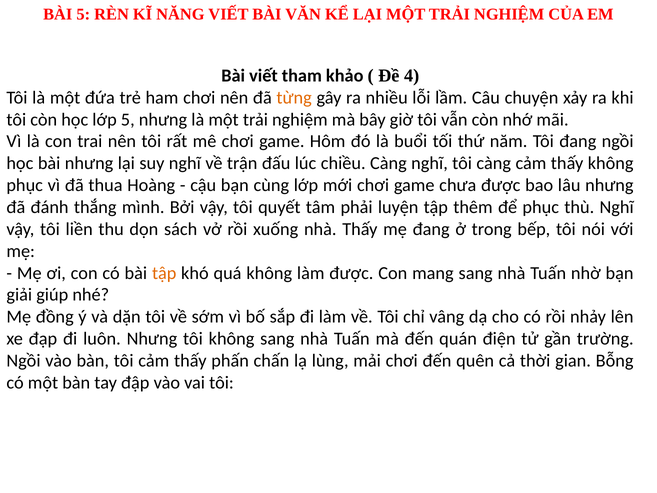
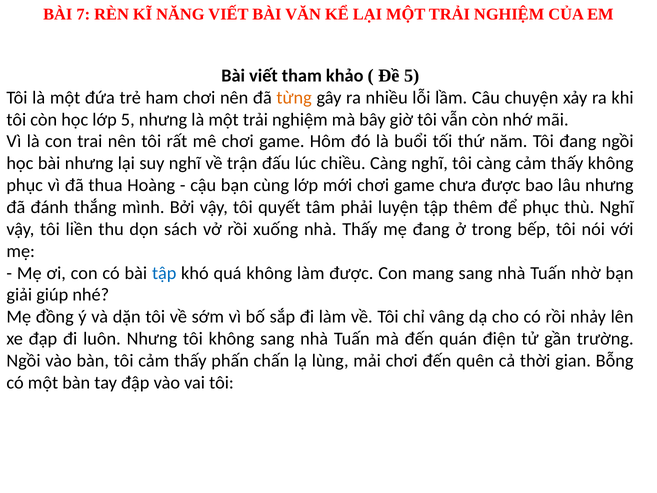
BÀI 5: 5 -> 7
Đề 4: 4 -> 5
tập at (164, 273) colour: orange -> blue
